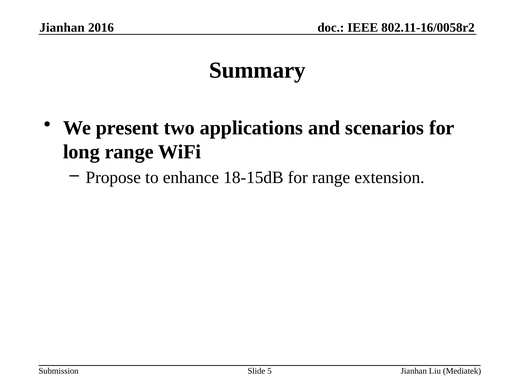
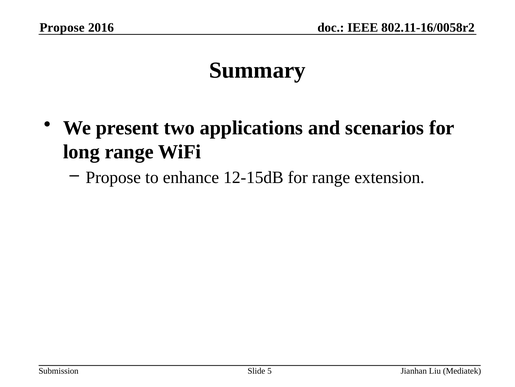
Jianhan at (62, 27): Jianhan -> Propose
18-15dB: 18-15dB -> 12-15dB
